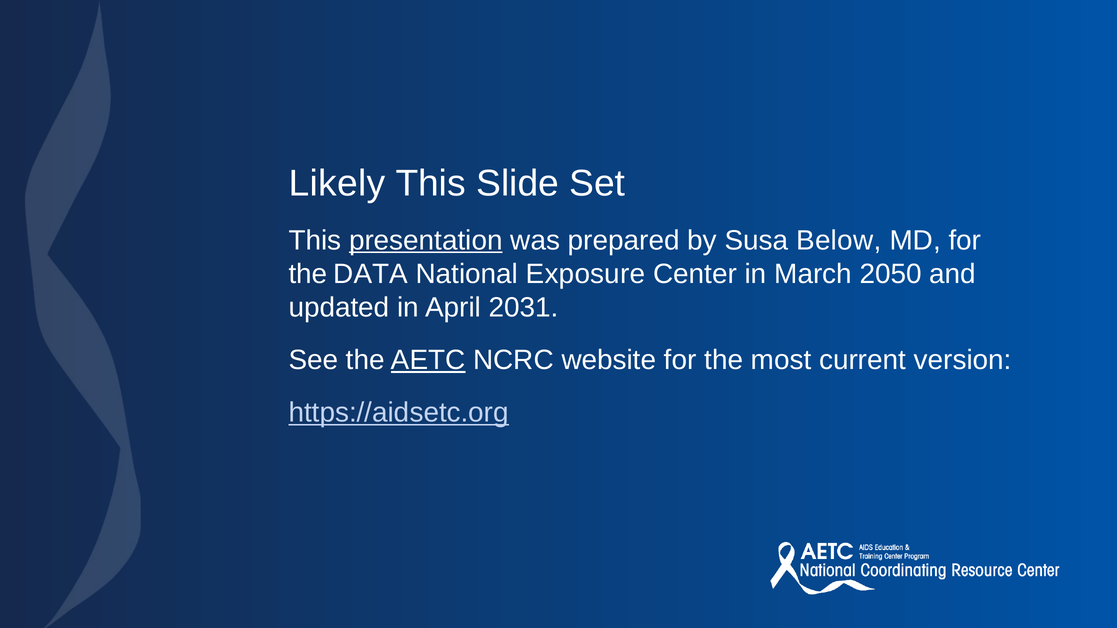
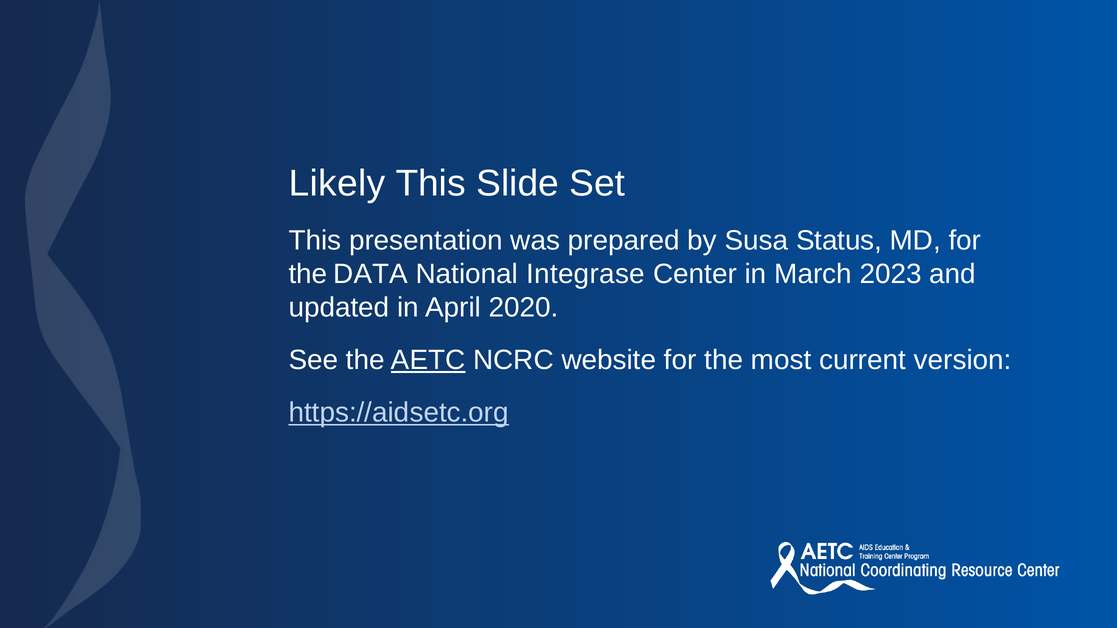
presentation underline: present -> none
Below: Below -> Status
Exposure: Exposure -> Integrase
2050: 2050 -> 2023
2031: 2031 -> 2020
